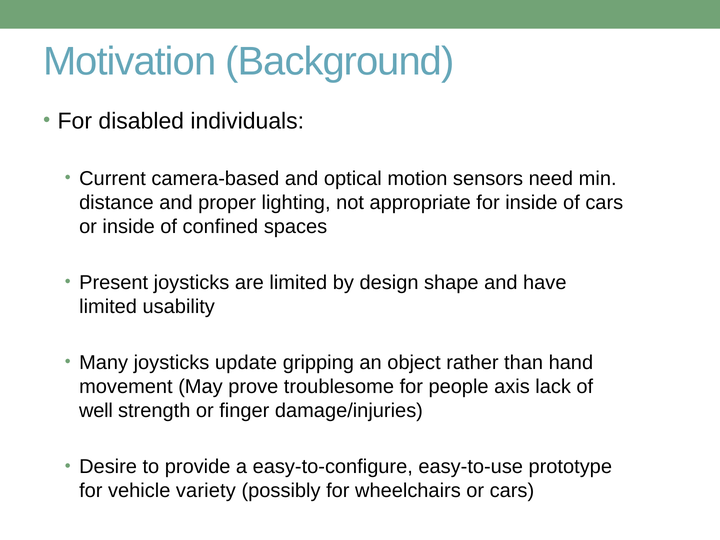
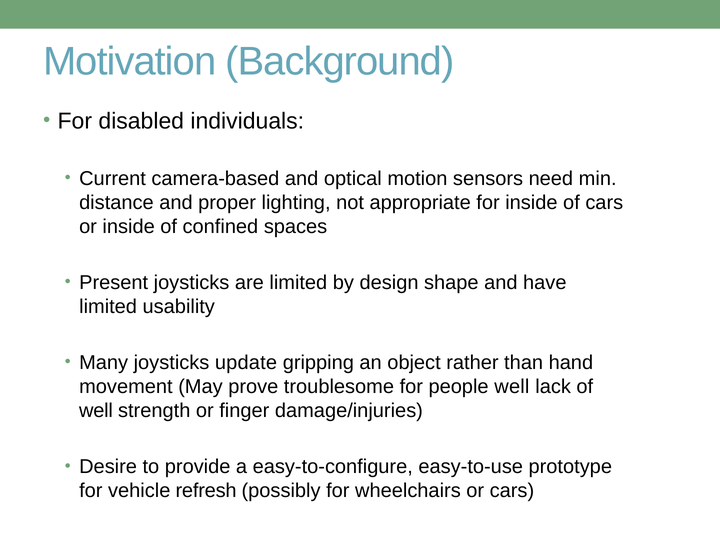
people axis: axis -> well
variety: variety -> refresh
